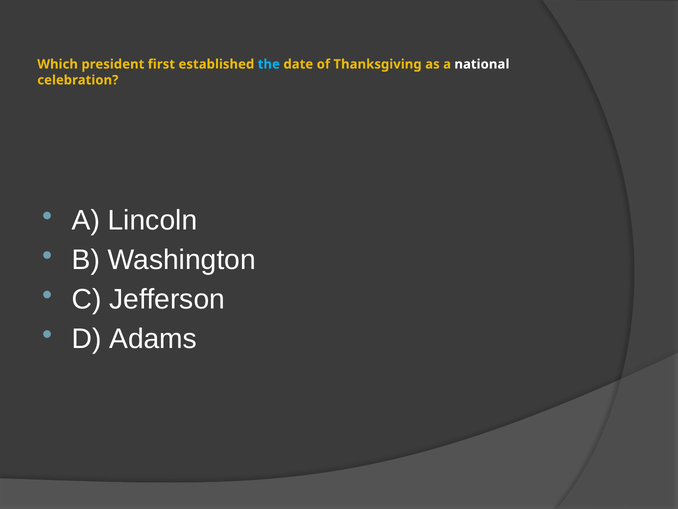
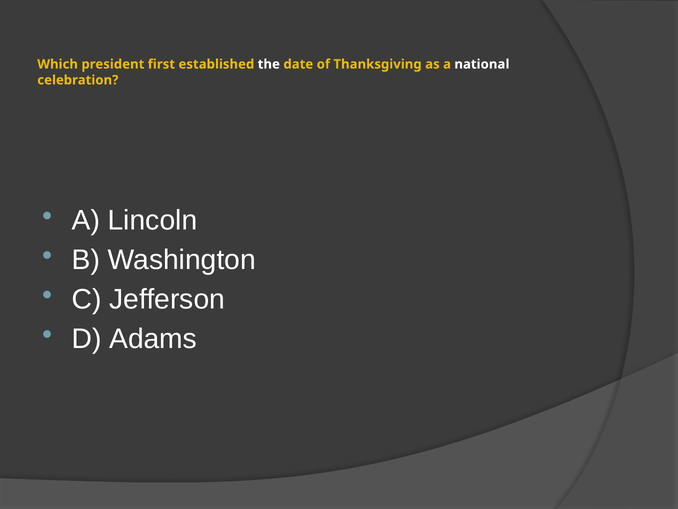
the colour: light blue -> white
